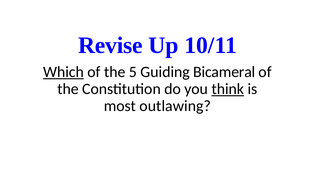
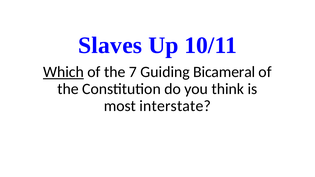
Revise: Revise -> Slaves
5: 5 -> 7
think underline: present -> none
outlawing: outlawing -> interstate
